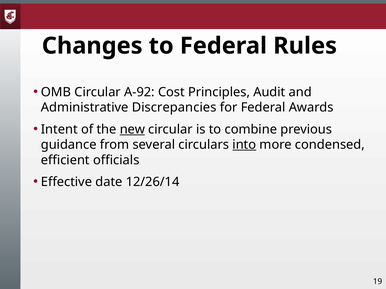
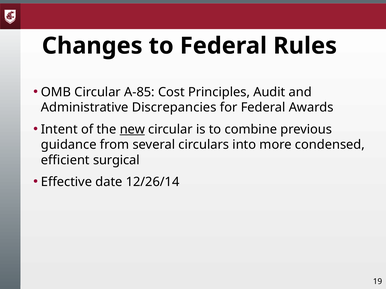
A-92: A-92 -> A-85
into underline: present -> none
officials: officials -> surgical
